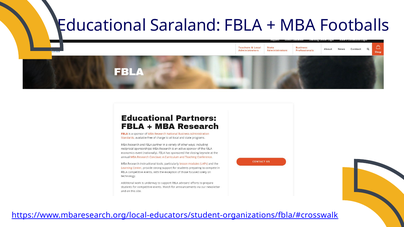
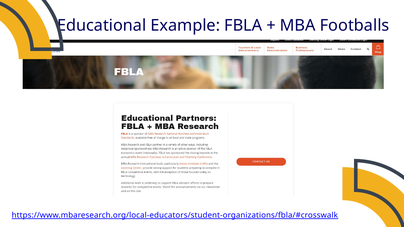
Saraland: Saraland -> Example
